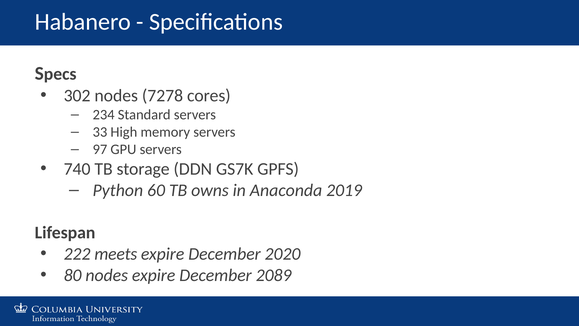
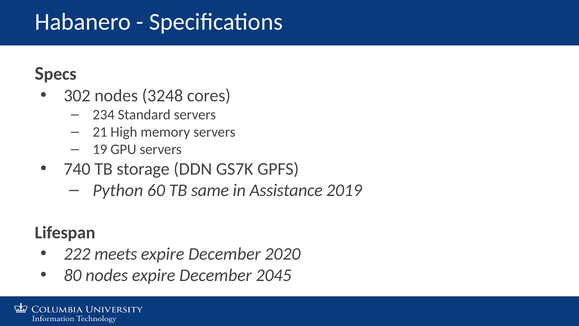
7278: 7278 -> 3248
33: 33 -> 21
97: 97 -> 19
owns: owns -> same
Anaconda: Anaconda -> Assistance
2089: 2089 -> 2045
